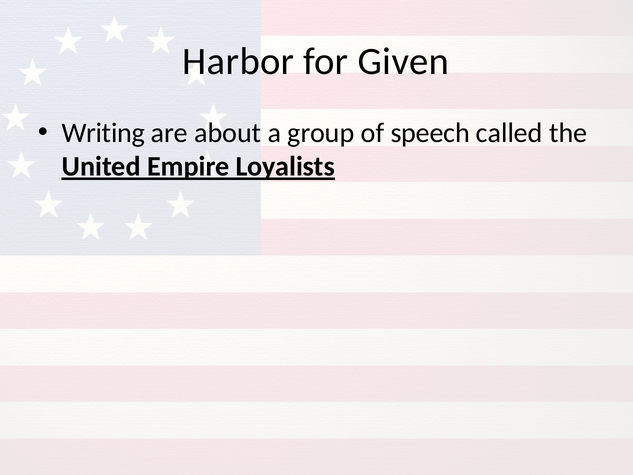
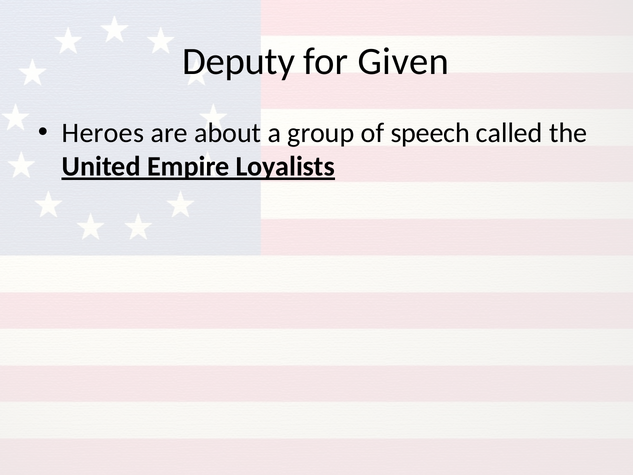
Harbor: Harbor -> Deputy
Writing: Writing -> Heroes
